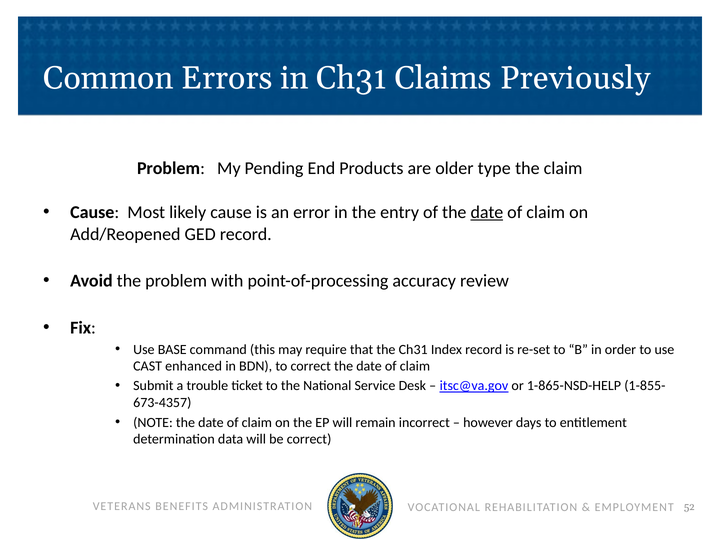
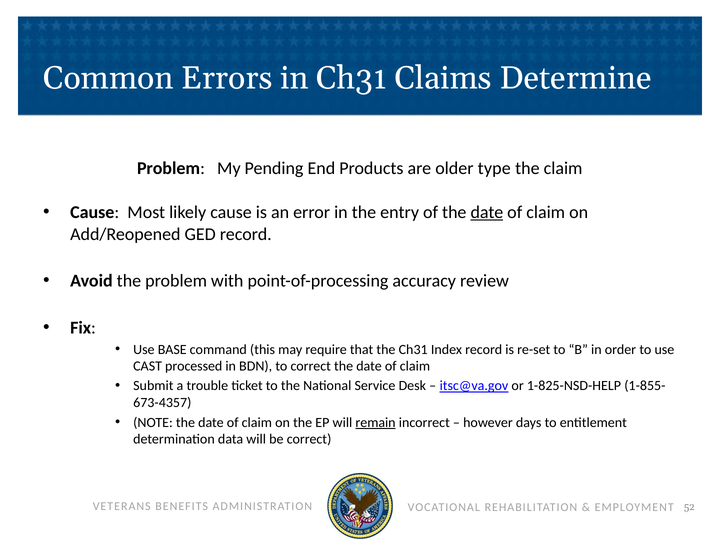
Previously: Previously -> Determine
enhanced: enhanced -> processed
1-865-NSD-HELP: 1-865-NSD-HELP -> 1-825-NSD-HELP
remain underline: none -> present
